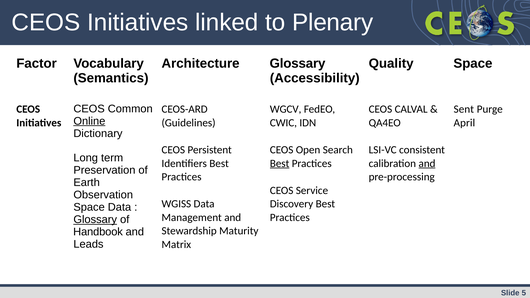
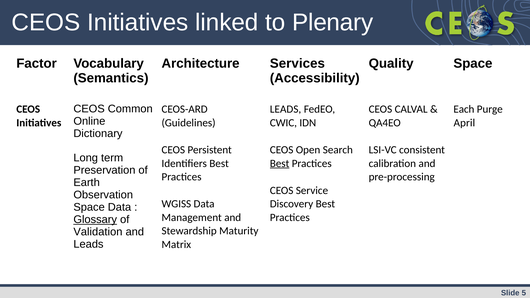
Architecture Glossary: Glossary -> Services
WGCV at (286, 109): WGCV -> LEADS
Sent: Sent -> Each
Online underline: present -> none
and at (427, 163) underline: present -> none
Handbook: Handbook -> Validation
